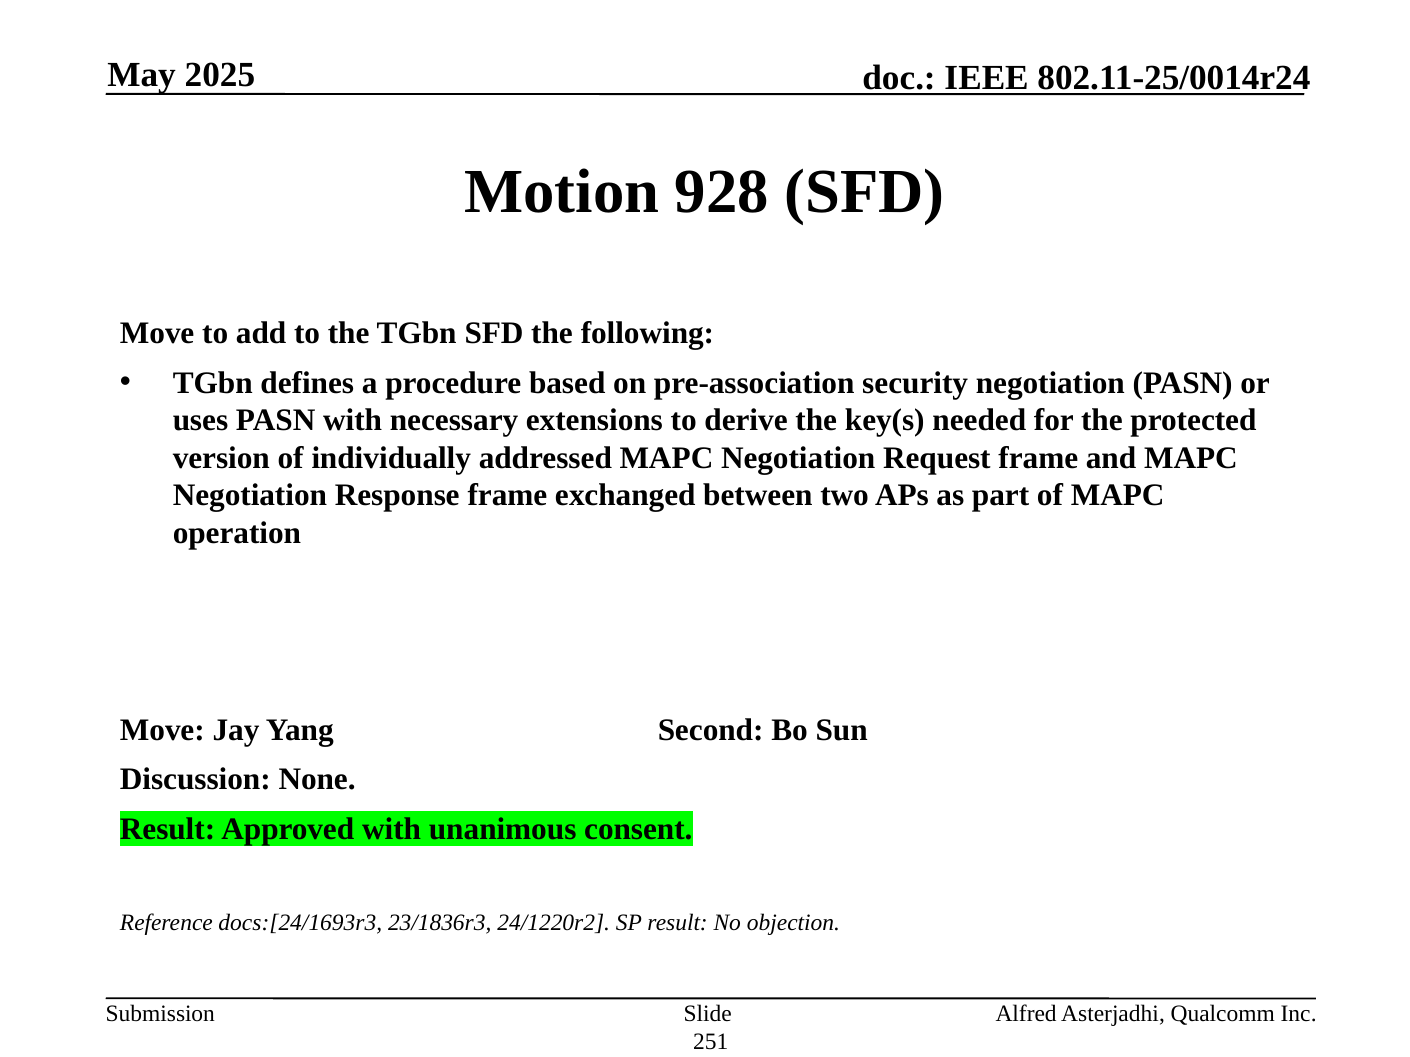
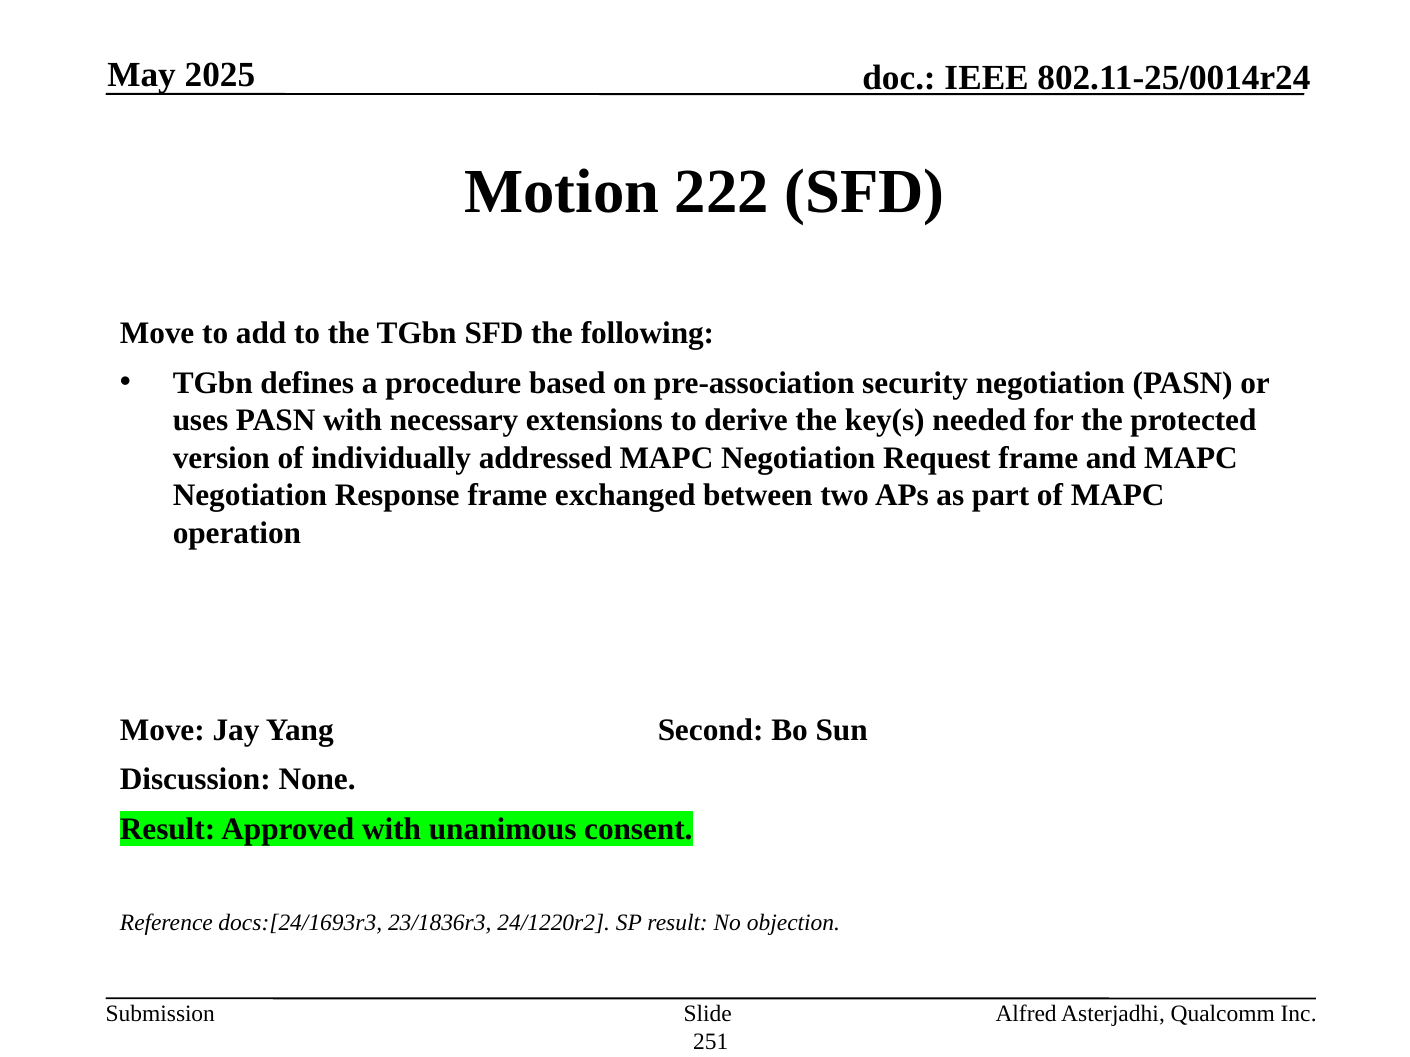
928: 928 -> 222
